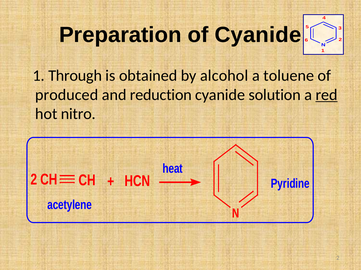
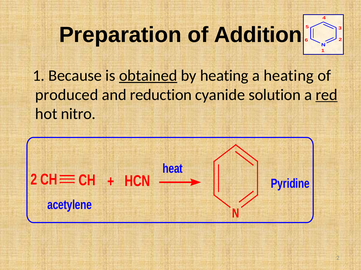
of Cyanide: Cyanide -> Addition
Through: Through -> Because
obtained underline: none -> present
by alcohol: alcohol -> heating
a toluene: toluene -> heating
